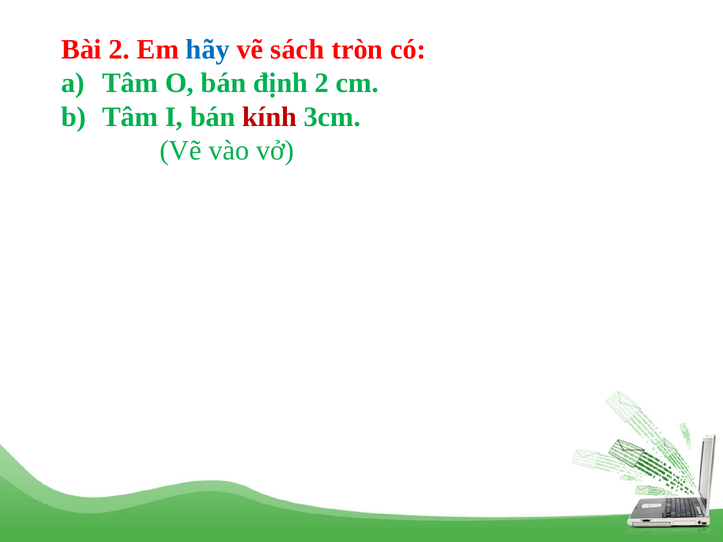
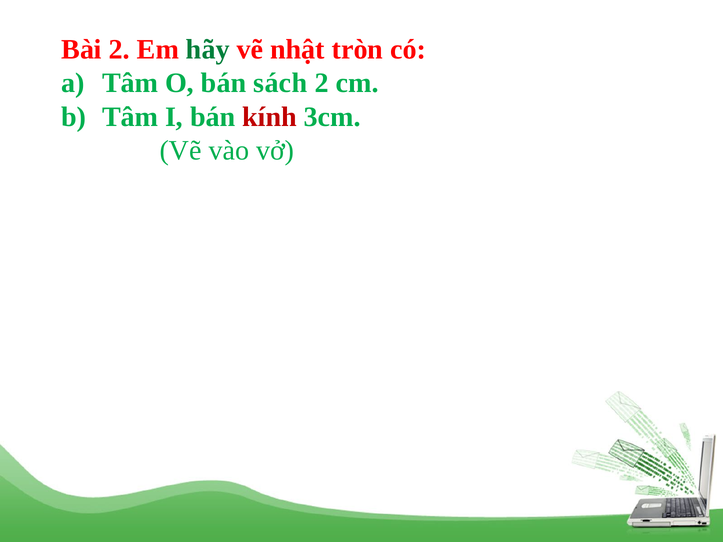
hãy colour: blue -> green
sách: sách -> nhật
định: định -> sách
